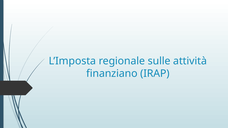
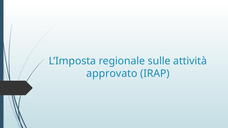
finanziano: finanziano -> approvato
